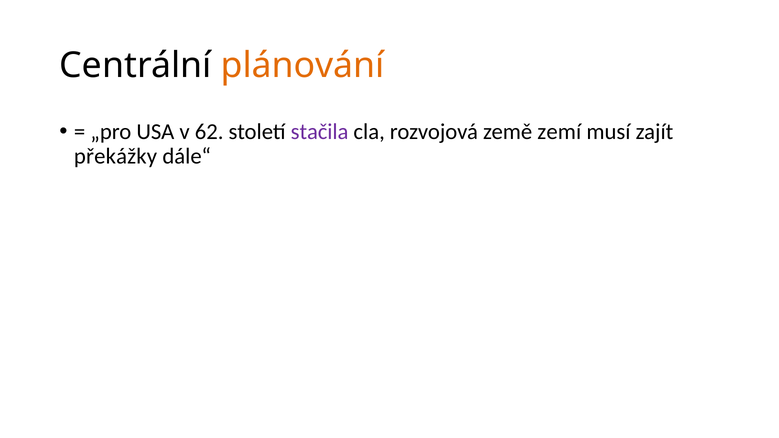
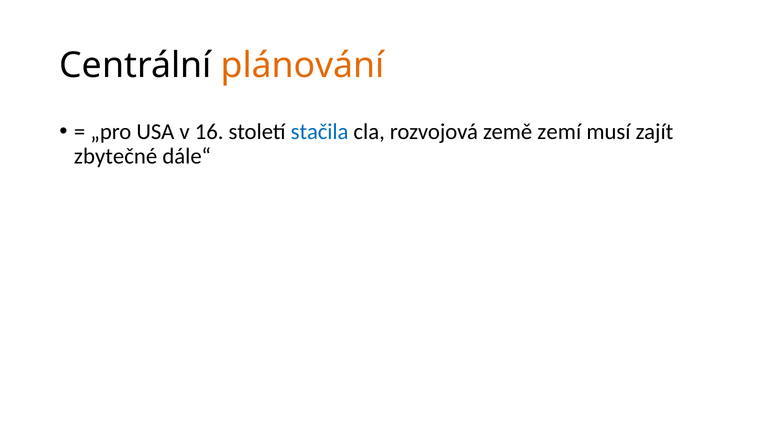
62: 62 -> 16
stačila colour: purple -> blue
překážky: překážky -> zbytečné
